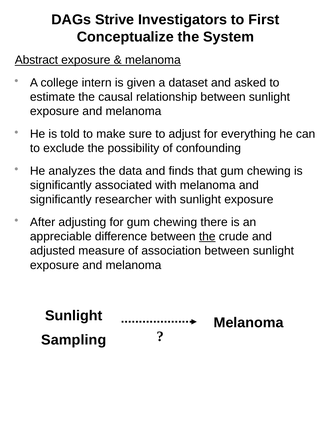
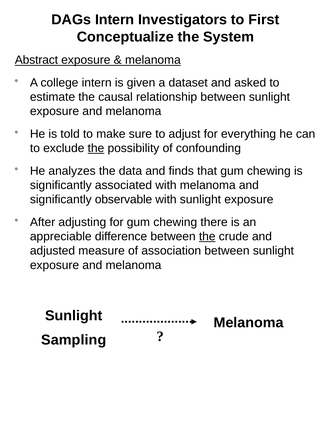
DAGs Strive: Strive -> Intern
the at (96, 148) underline: none -> present
researcher: researcher -> observable
